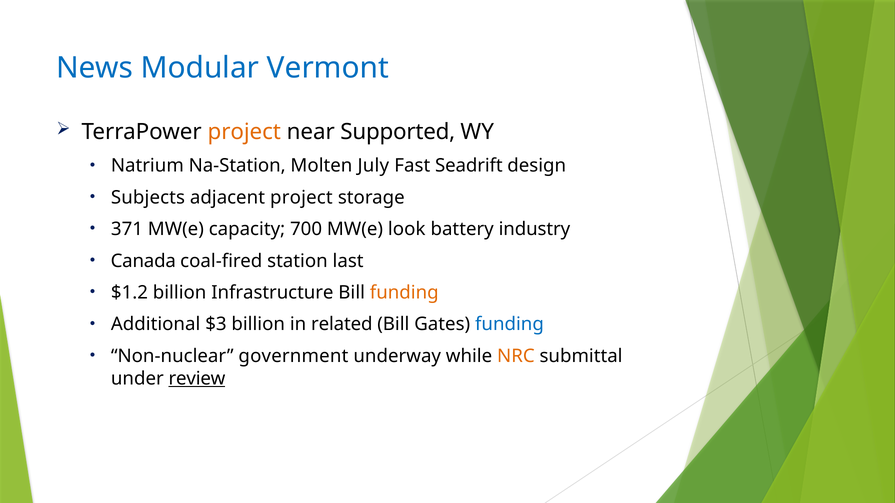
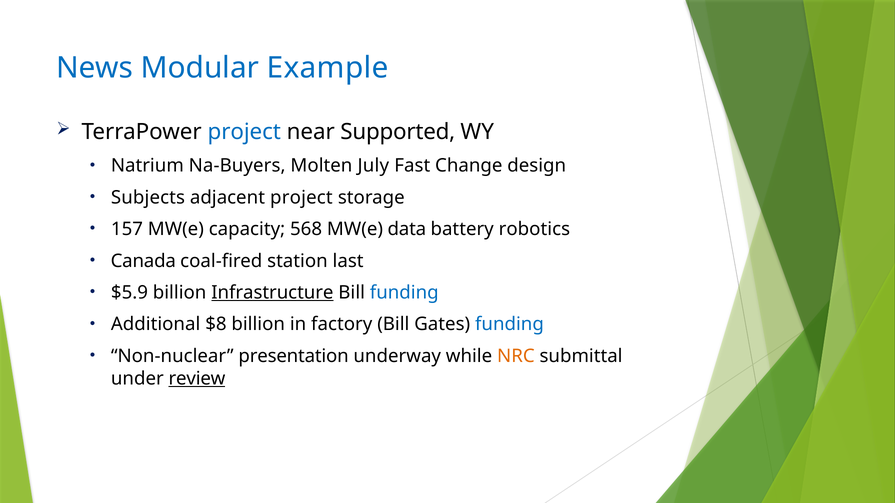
Vermont: Vermont -> Example
project at (244, 132) colour: orange -> blue
Na-Station: Na-Station -> Na-Buyers
Seadrift: Seadrift -> Change
371: 371 -> 157
700: 700 -> 568
look: look -> data
industry: industry -> robotics
$1.2: $1.2 -> $5.9
Infrastructure underline: none -> present
funding at (404, 293) colour: orange -> blue
$3: $3 -> $8
related: related -> factory
government: government -> presentation
